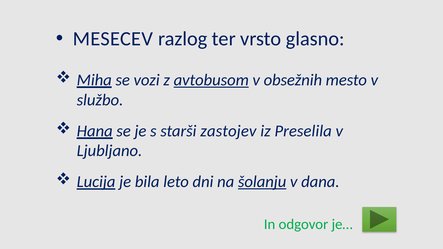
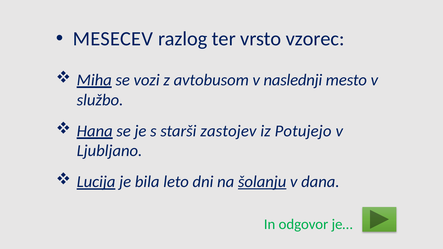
glasno: glasno -> vzorec
avtobusom underline: present -> none
obsežnih: obsežnih -> naslednji
Preselila: Preselila -> Potujejo
